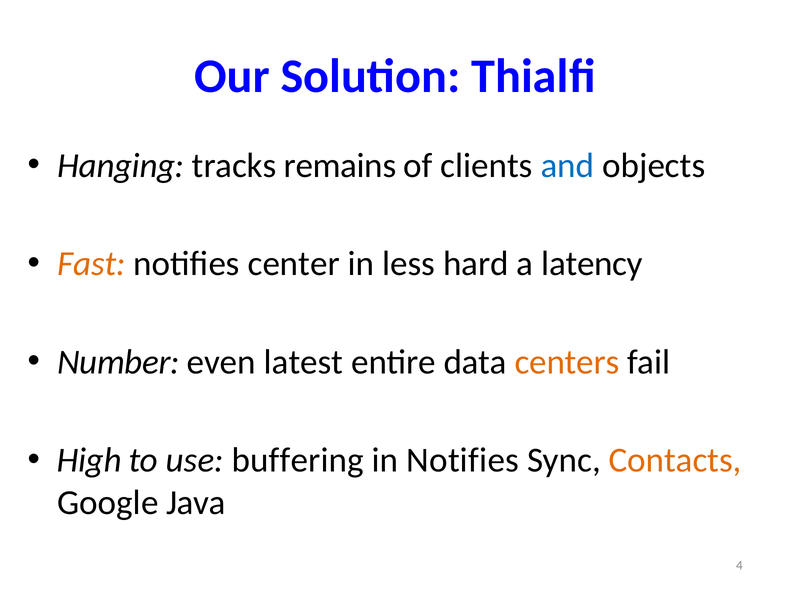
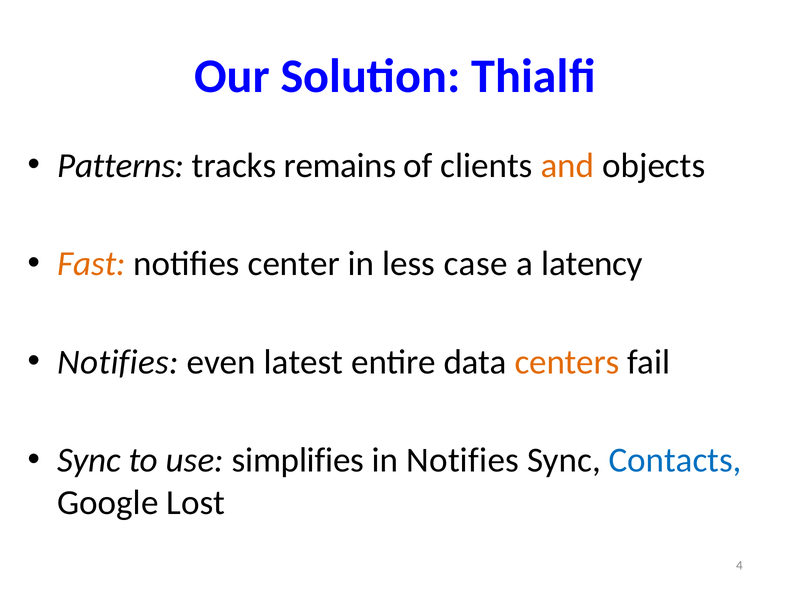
Hanging: Hanging -> Patterns
and colour: blue -> orange
hard: hard -> case
Number at (118, 362): Number -> Notifies
High at (89, 461): High -> Sync
buffering: buffering -> simplifies
Contacts colour: orange -> blue
Java: Java -> Lost
